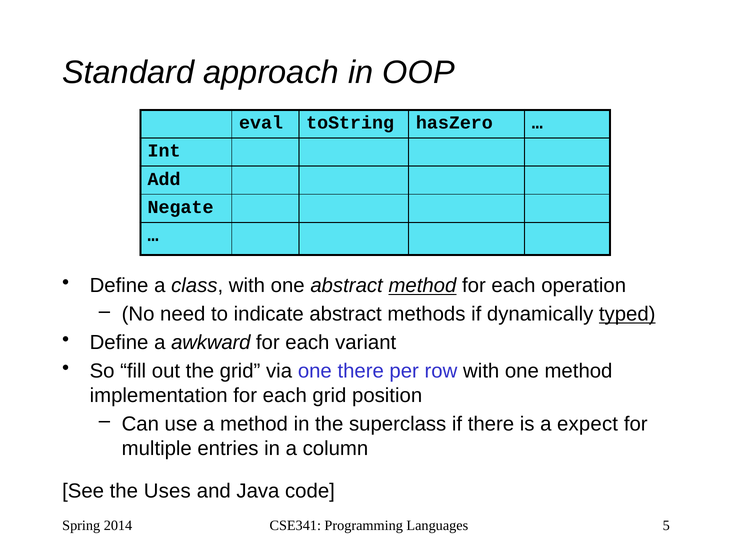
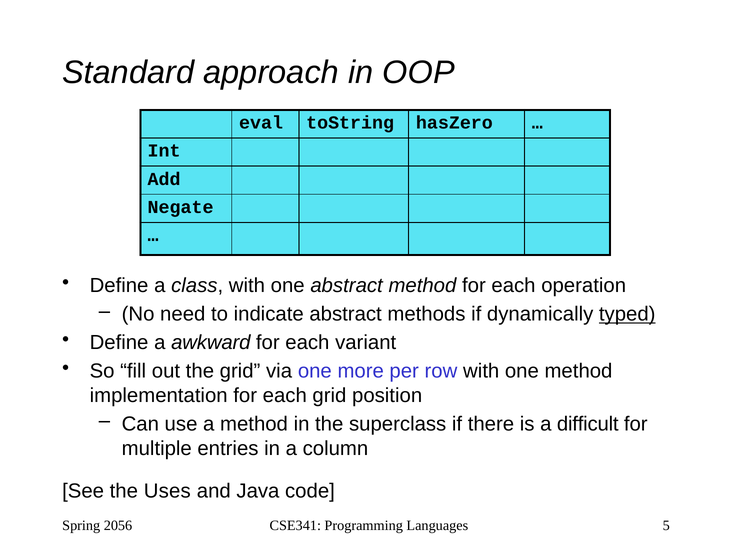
method at (422, 286) underline: present -> none
one there: there -> more
expect: expect -> difficult
2014: 2014 -> 2056
